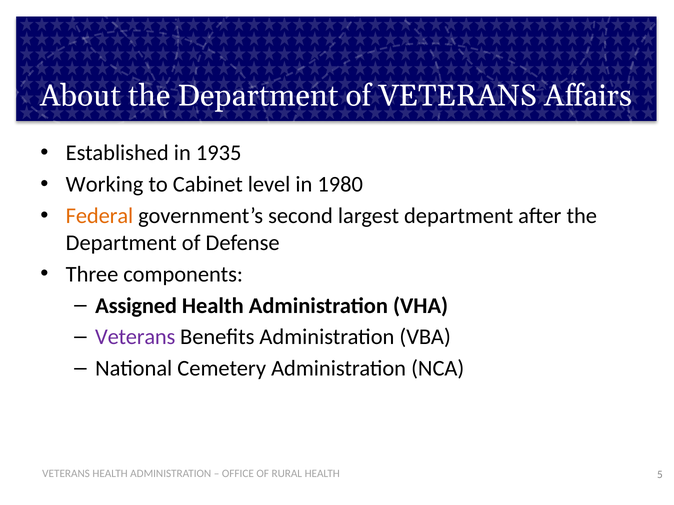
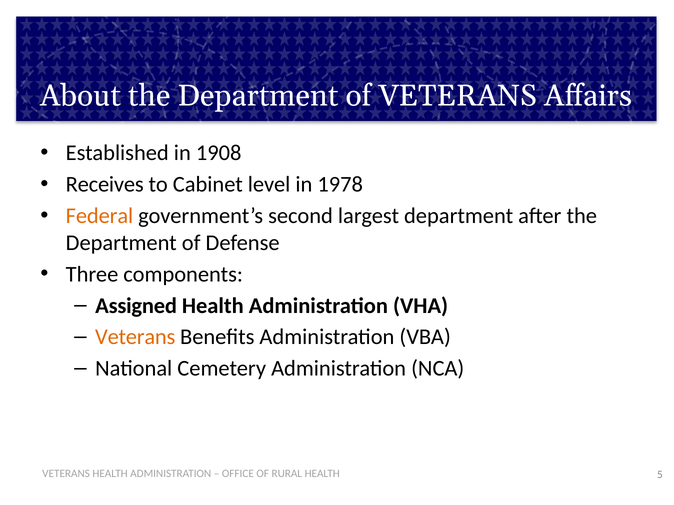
1935: 1935 -> 1908
Working: Working -> Receives
1980: 1980 -> 1978
Veterans at (135, 337) colour: purple -> orange
